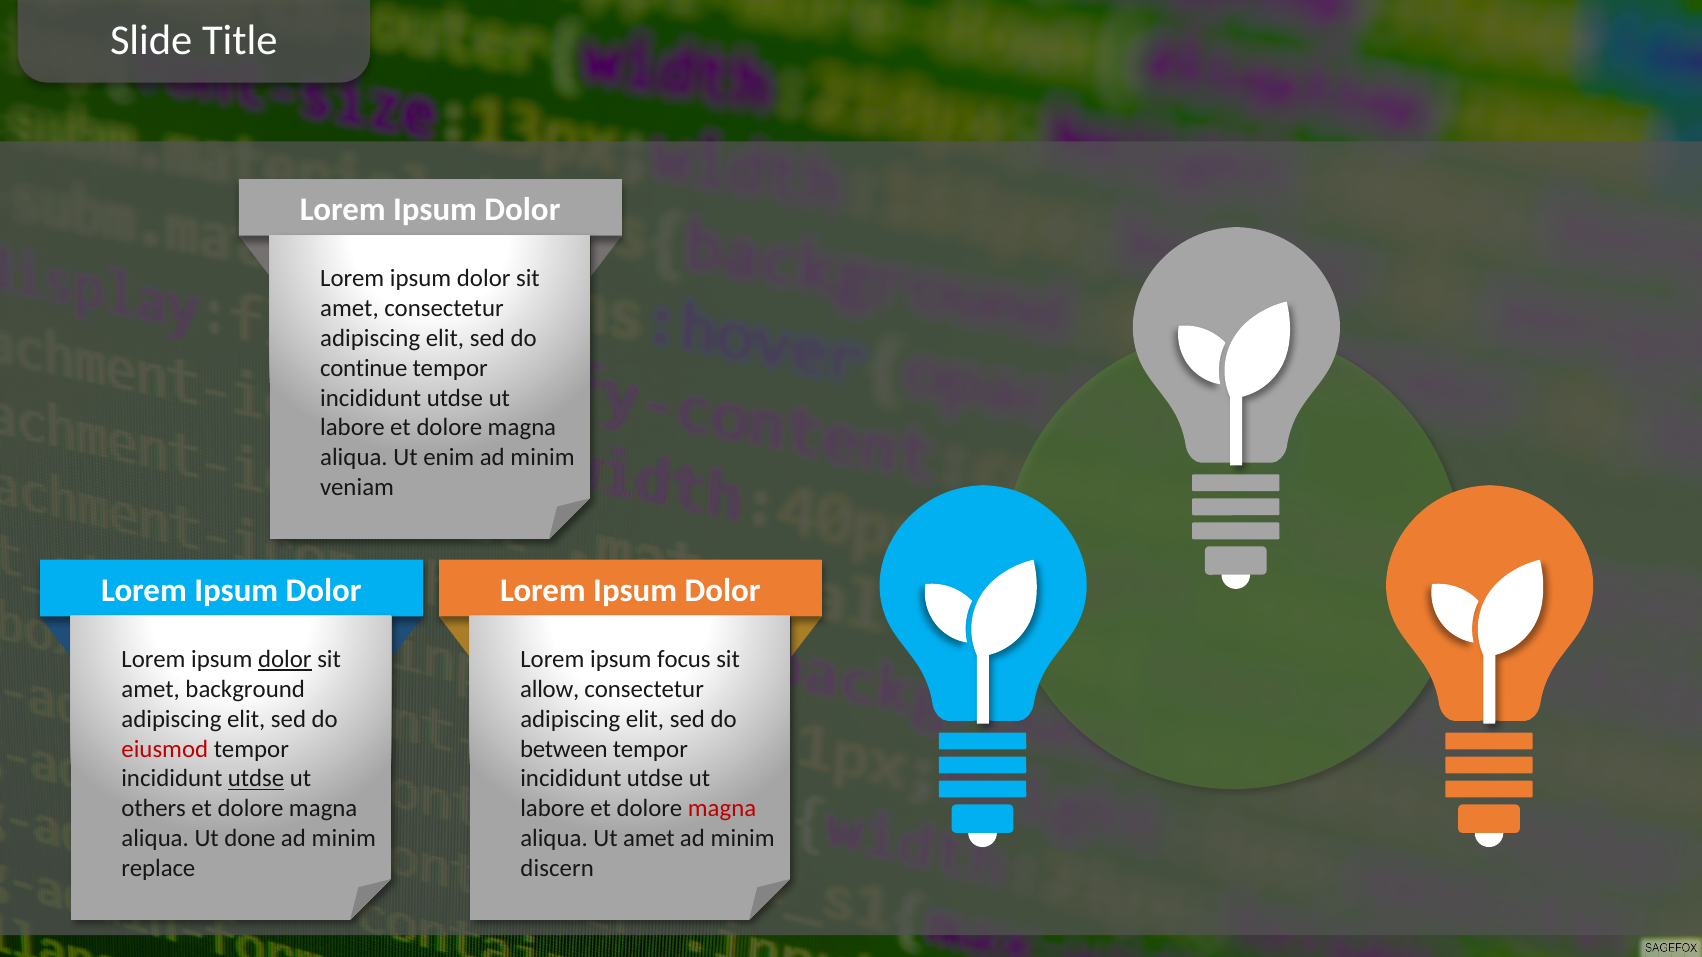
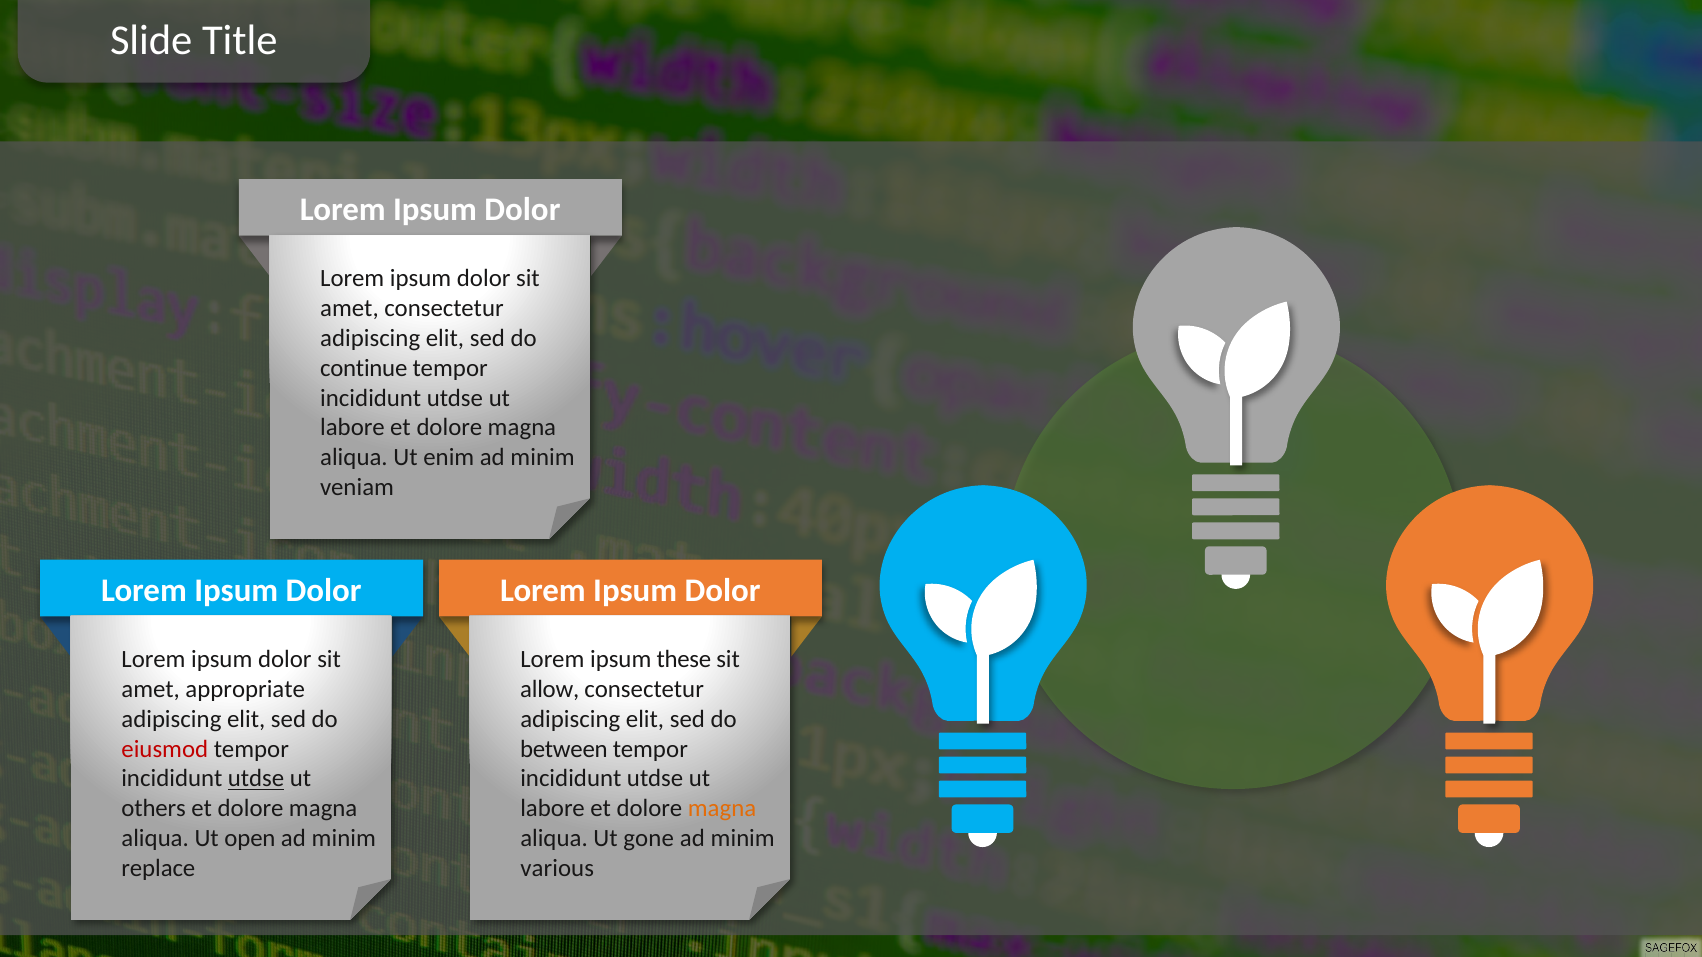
dolor at (285, 660) underline: present -> none
focus: focus -> these
background: background -> appropriate
magna at (722, 809) colour: red -> orange
done: done -> open
Ut amet: amet -> gone
discern: discern -> various
